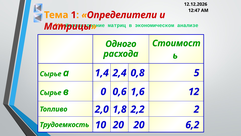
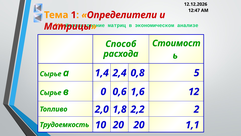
Одного: Одного -> Способ
6,2: 6,2 -> 1,1
